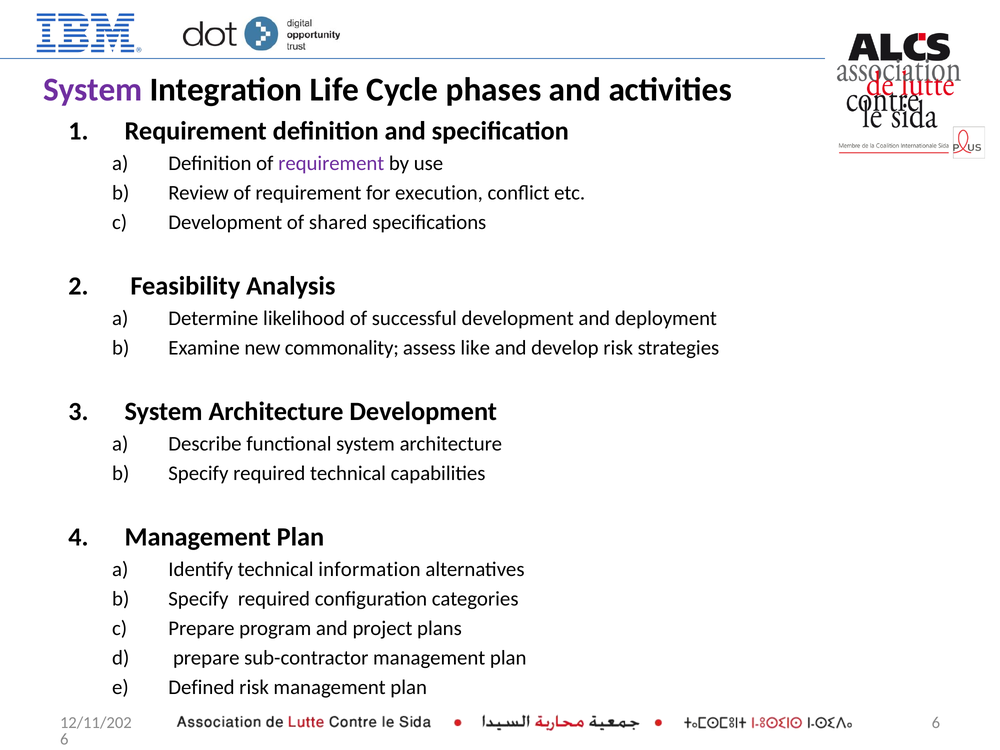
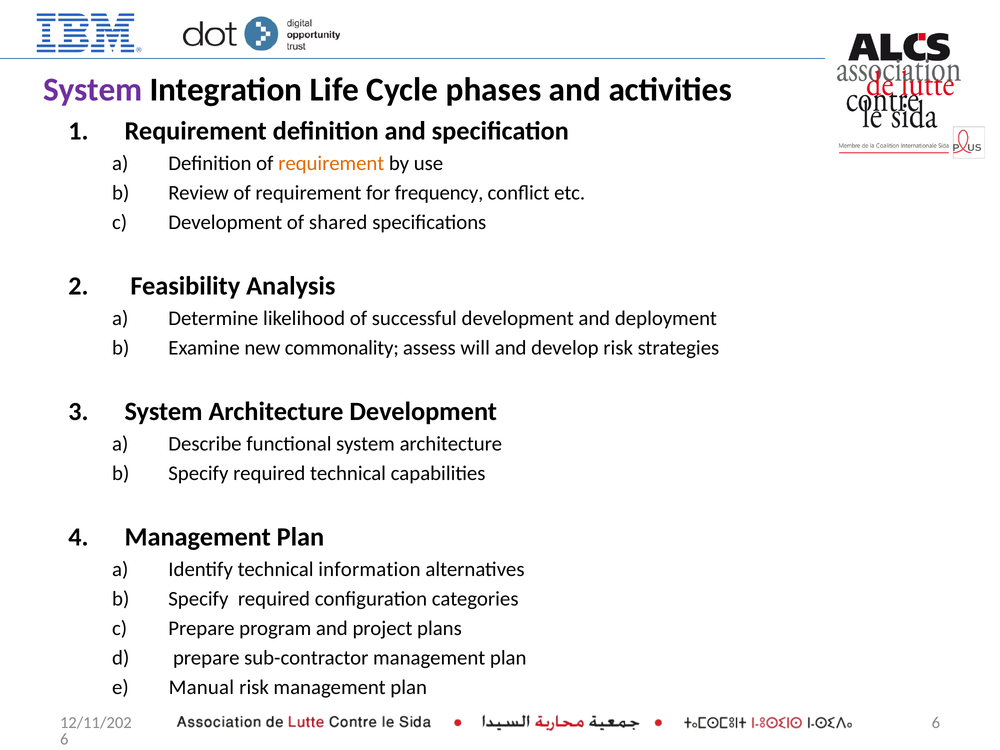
requirement at (331, 163) colour: purple -> orange
execution: execution -> frequency
like: like -> will
Defined: Defined -> Manual
